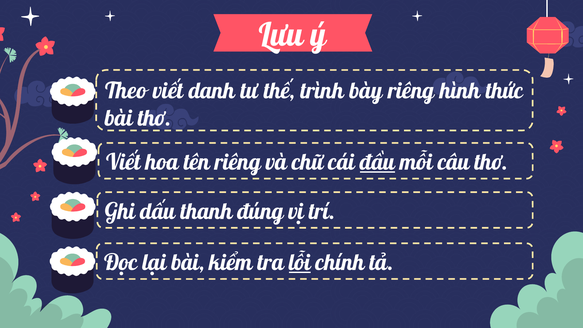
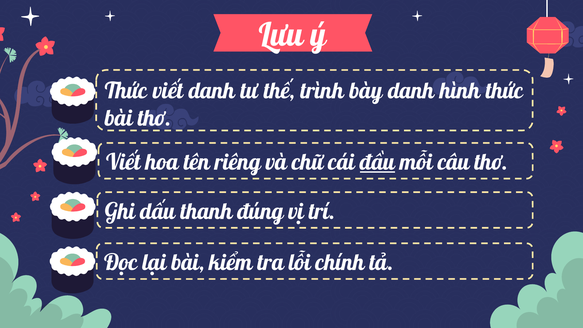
Theo at (126, 91): Theo -> Thức
bày riêng: riêng -> danh
lỗi underline: present -> none
